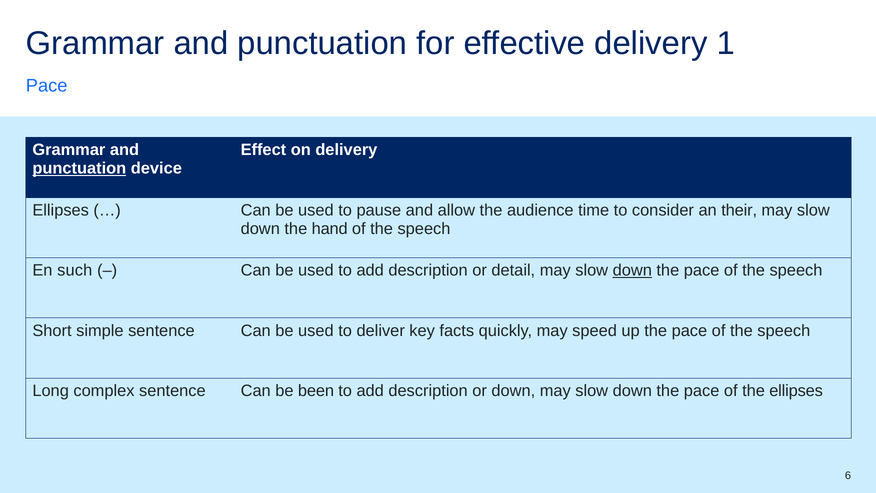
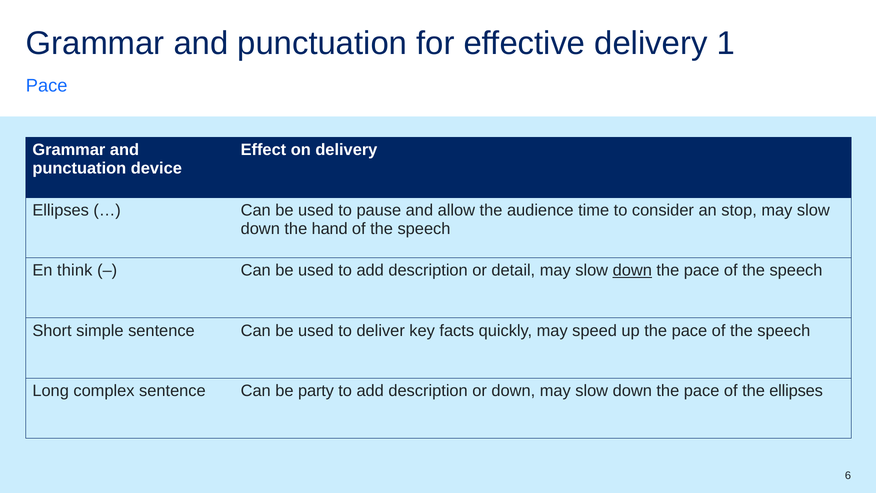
punctuation at (79, 168) underline: present -> none
their: their -> stop
such: such -> think
been: been -> party
